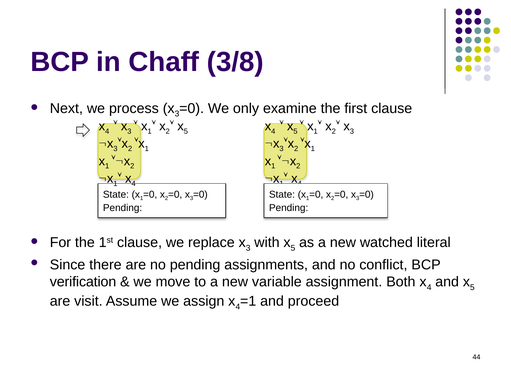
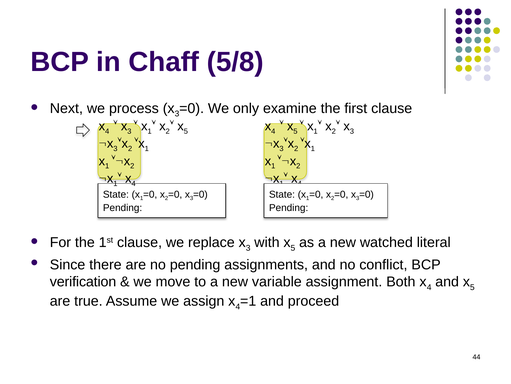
3/8: 3/8 -> 5/8
visit: visit -> true
